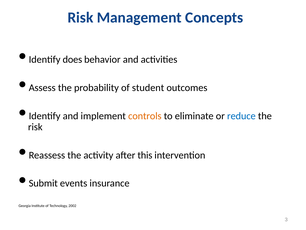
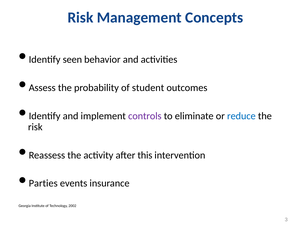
does: does -> seen
controls colour: orange -> purple
Submit: Submit -> Parties
